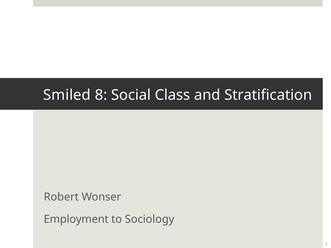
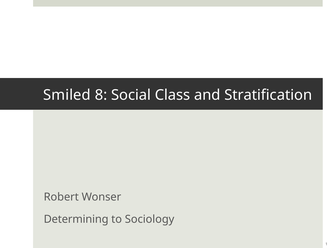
Employment: Employment -> Determining
